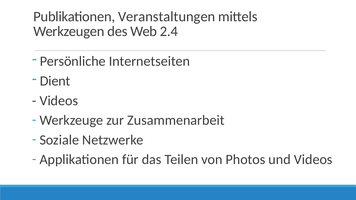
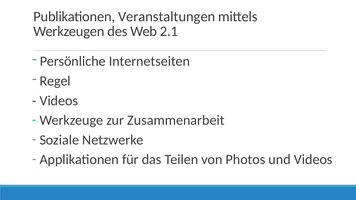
2.4: 2.4 -> 2.1
Dient: Dient -> Regel
